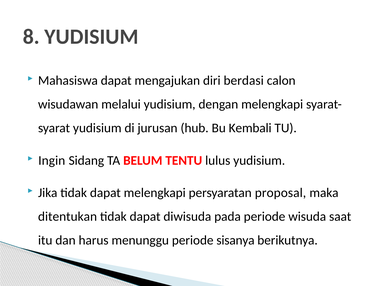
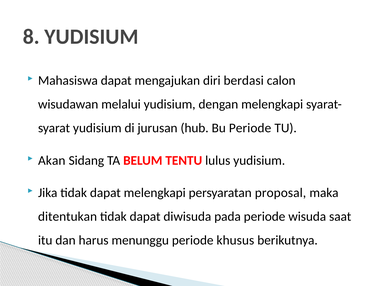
Bu Kembali: Kembali -> Periode
Ingin: Ingin -> Akan
sisanya: sisanya -> khusus
